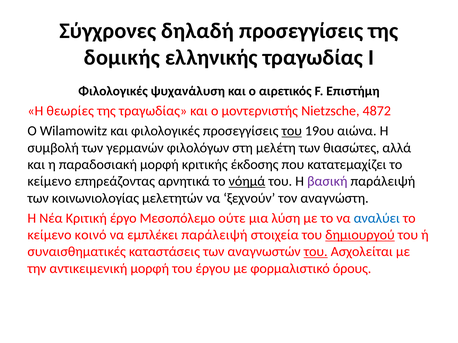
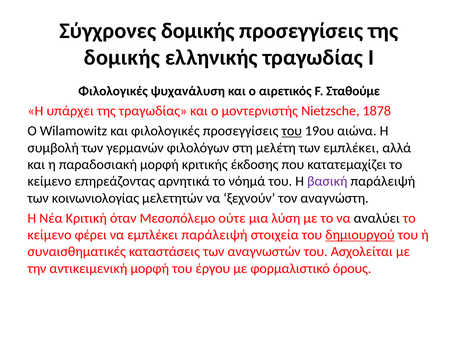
Σύγχρονες δηλαδή: δηλαδή -> δομικής
Επιστήμη: Επιστήμη -> Σταθούμε
θεωρίες: θεωρίες -> υπάρχει
4872: 4872 -> 1878
των θιασώτες: θιασώτες -> εμπλέκει
νόημά underline: present -> none
έργο: έργο -> όταν
αναλύει colour: blue -> black
κοινό: κοινό -> φέρει
του at (316, 252) underline: present -> none
